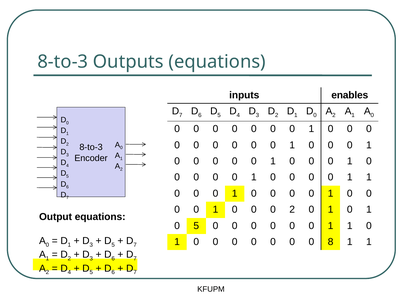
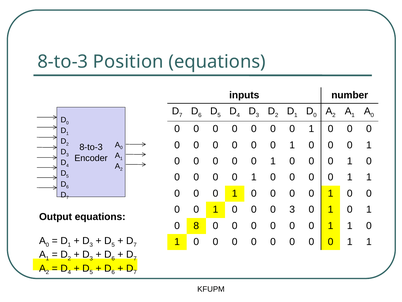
Outputs: Outputs -> Position
enables: enables -> number
0 2: 2 -> 3
0 5: 5 -> 8
8 at (331, 241): 8 -> 0
